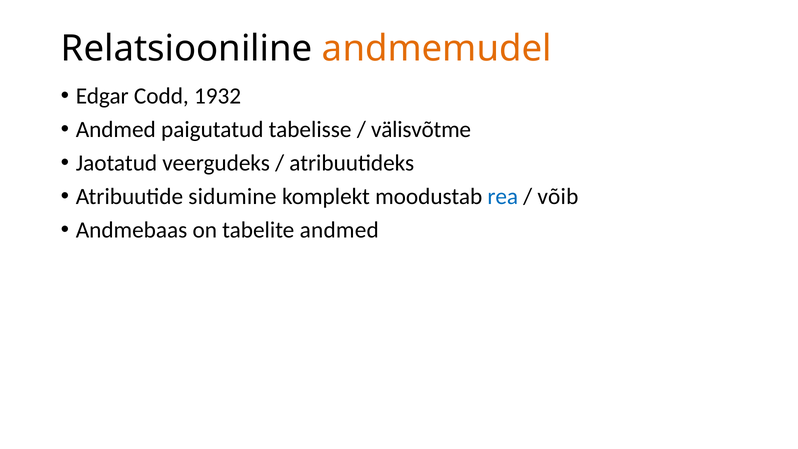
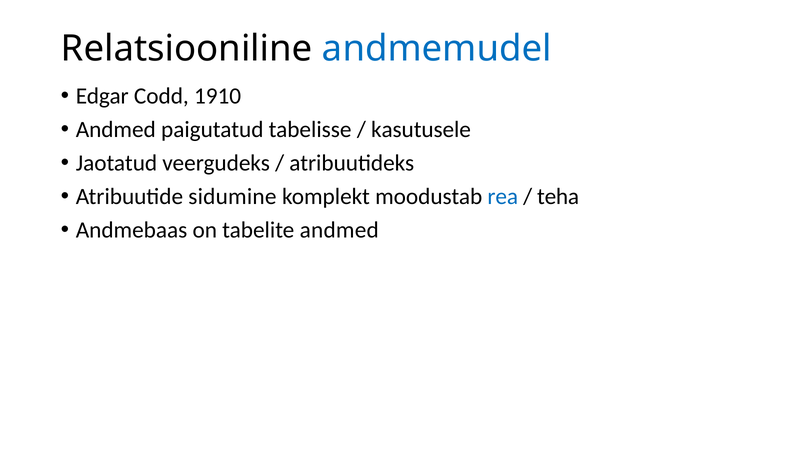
andmemudel colour: orange -> blue
1932: 1932 -> 1910
välisvõtme: välisvõtme -> kasutusele
võib: võib -> teha
